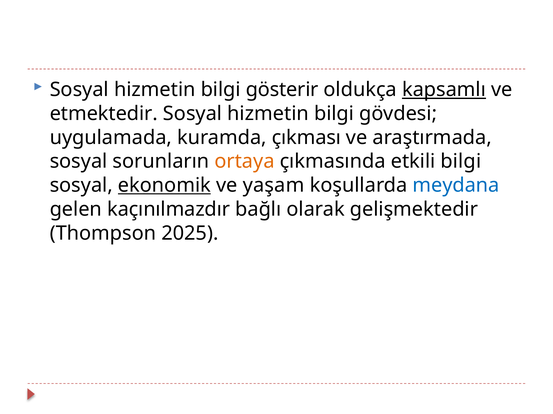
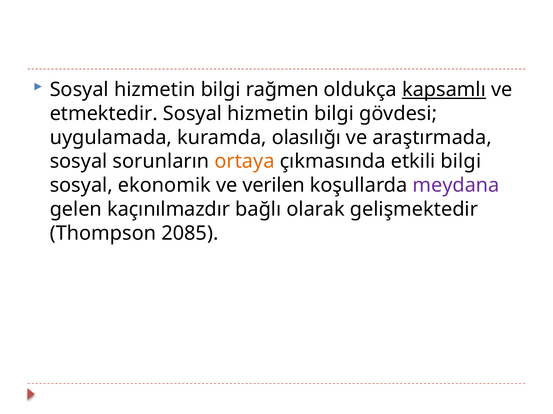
gösterir: gösterir -> rağmen
çıkması: çıkması -> olasılığı
ekonomik underline: present -> none
yaşam: yaşam -> verilen
meydana colour: blue -> purple
2025: 2025 -> 2085
